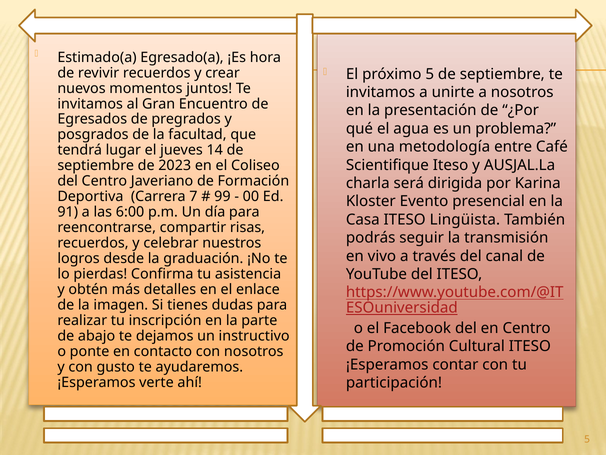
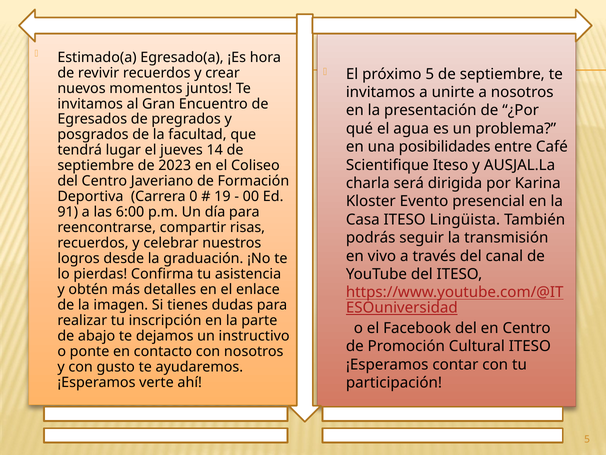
metodología: metodología -> posibilidades
7: 7 -> 0
99: 99 -> 19
